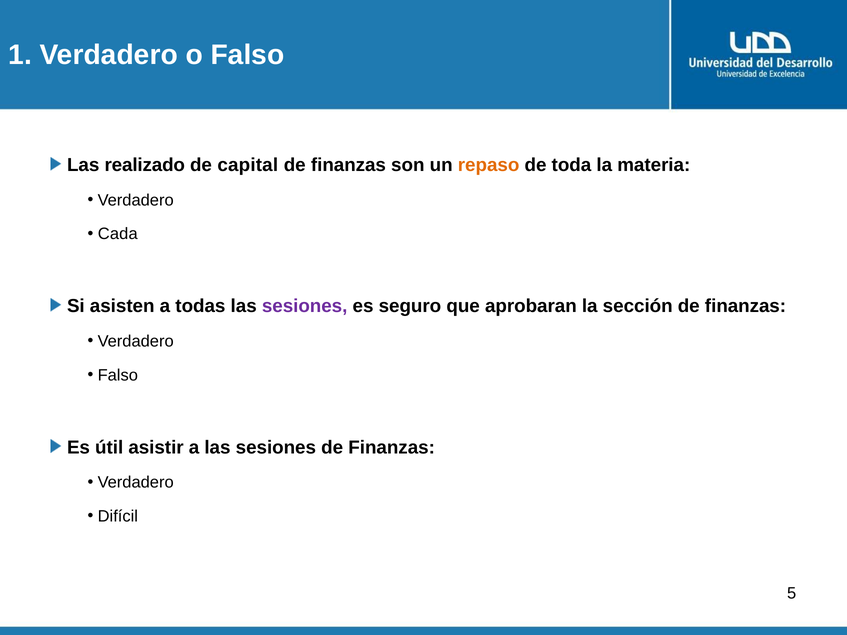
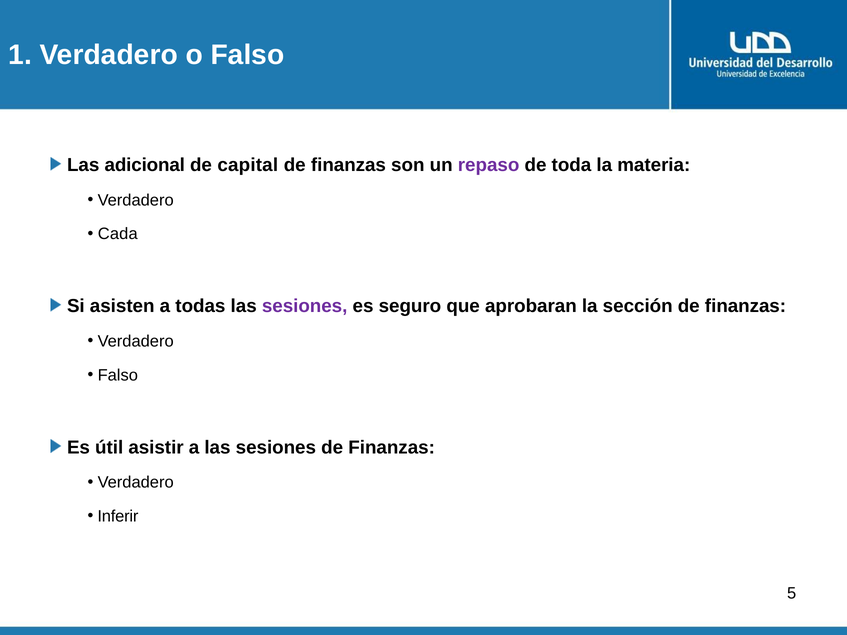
realizado: realizado -> adicional
repaso colour: orange -> purple
Difícil: Difícil -> Inferir
